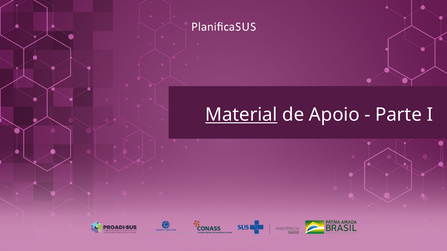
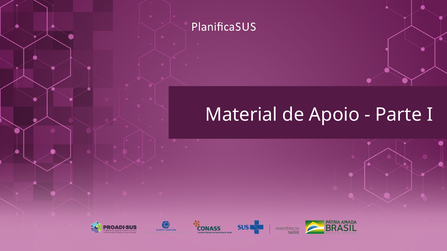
Material underline: present -> none
